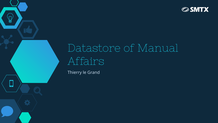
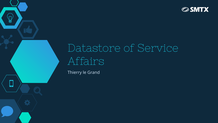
Manual: Manual -> Service
